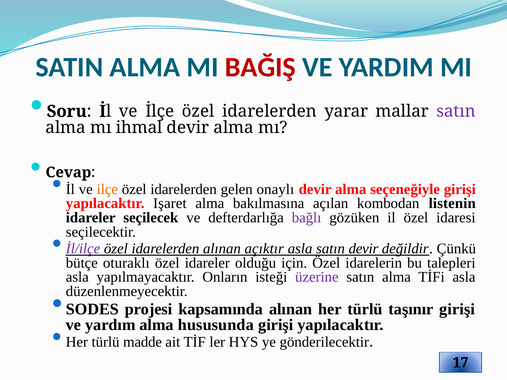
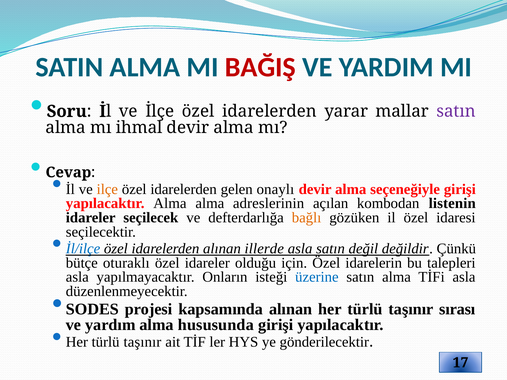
yapılacaktır Işaret: Işaret -> Alma
bakılmasına: bakılmasına -> adreslerinin
bağlı colour: purple -> orange
İl/ilçe colour: purple -> blue
açıktır: açıktır -> illerde
satın devir: devir -> değil
üzerine colour: purple -> blue
taşınır girişi: girişi -> sırası
madde at (143, 342): madde -> taşınır
